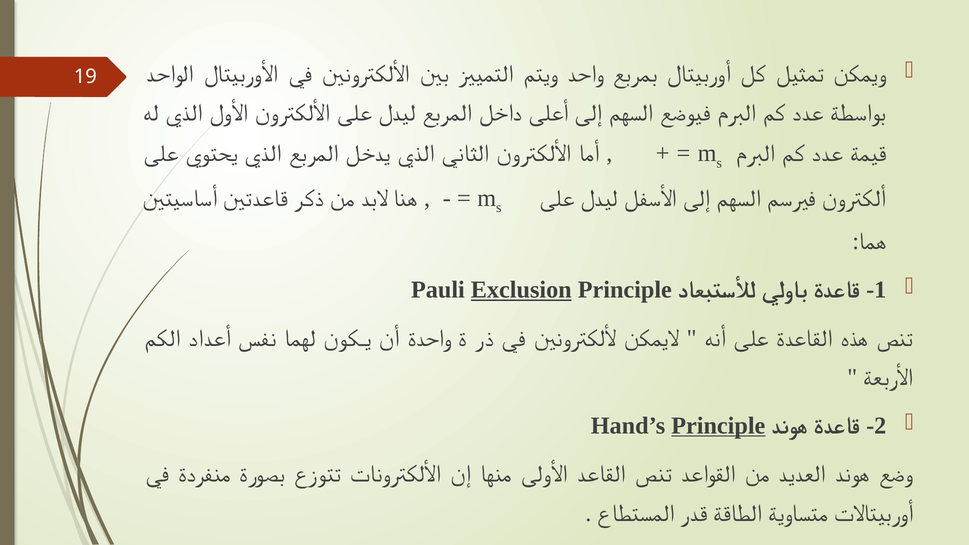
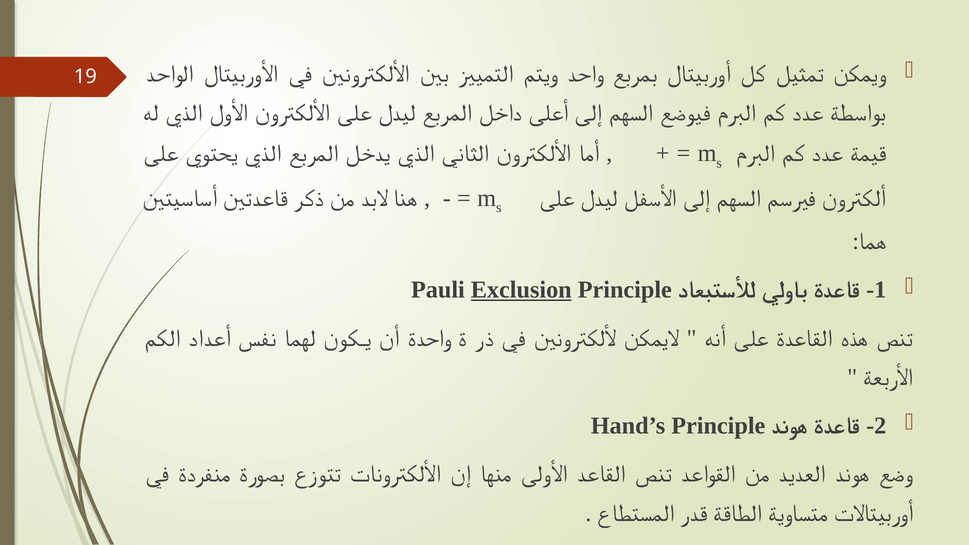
Principle at (718, 426) underline: present -> none
